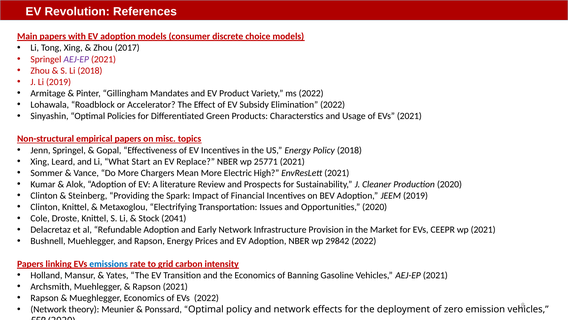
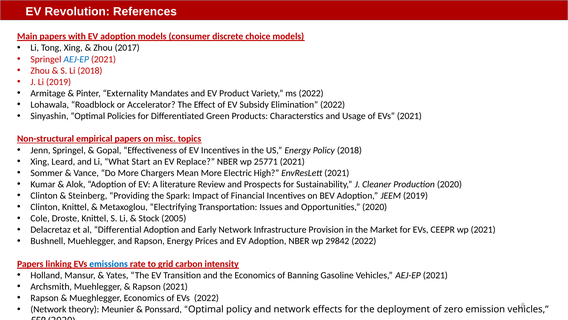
AEJ-EP at (76, 59) colour: purple -> blue
Gillingham: Gillingham -> Externality
2041: 2041 -> 2005
Refundable: Refundable -> Differential
